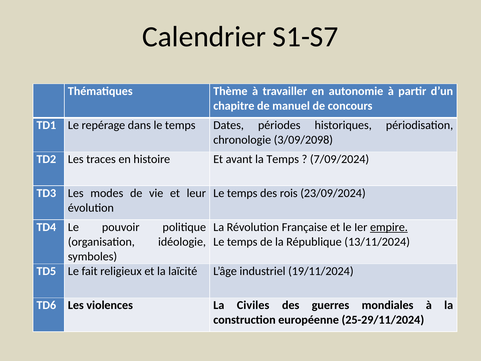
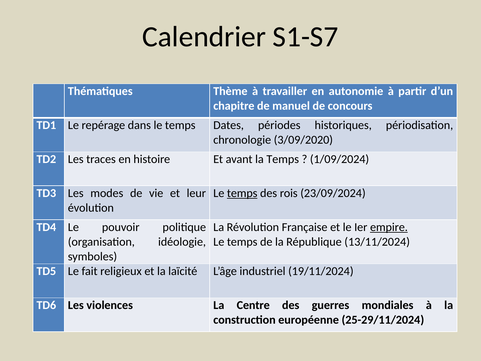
3/09/2098: 3/09/2098 -> 3/09/2020
7/09/2024: 7/09/2024 -> 1/09/2024
temps at (242, 193) underline: none -> present
Civiles: Civiles -> Centre
